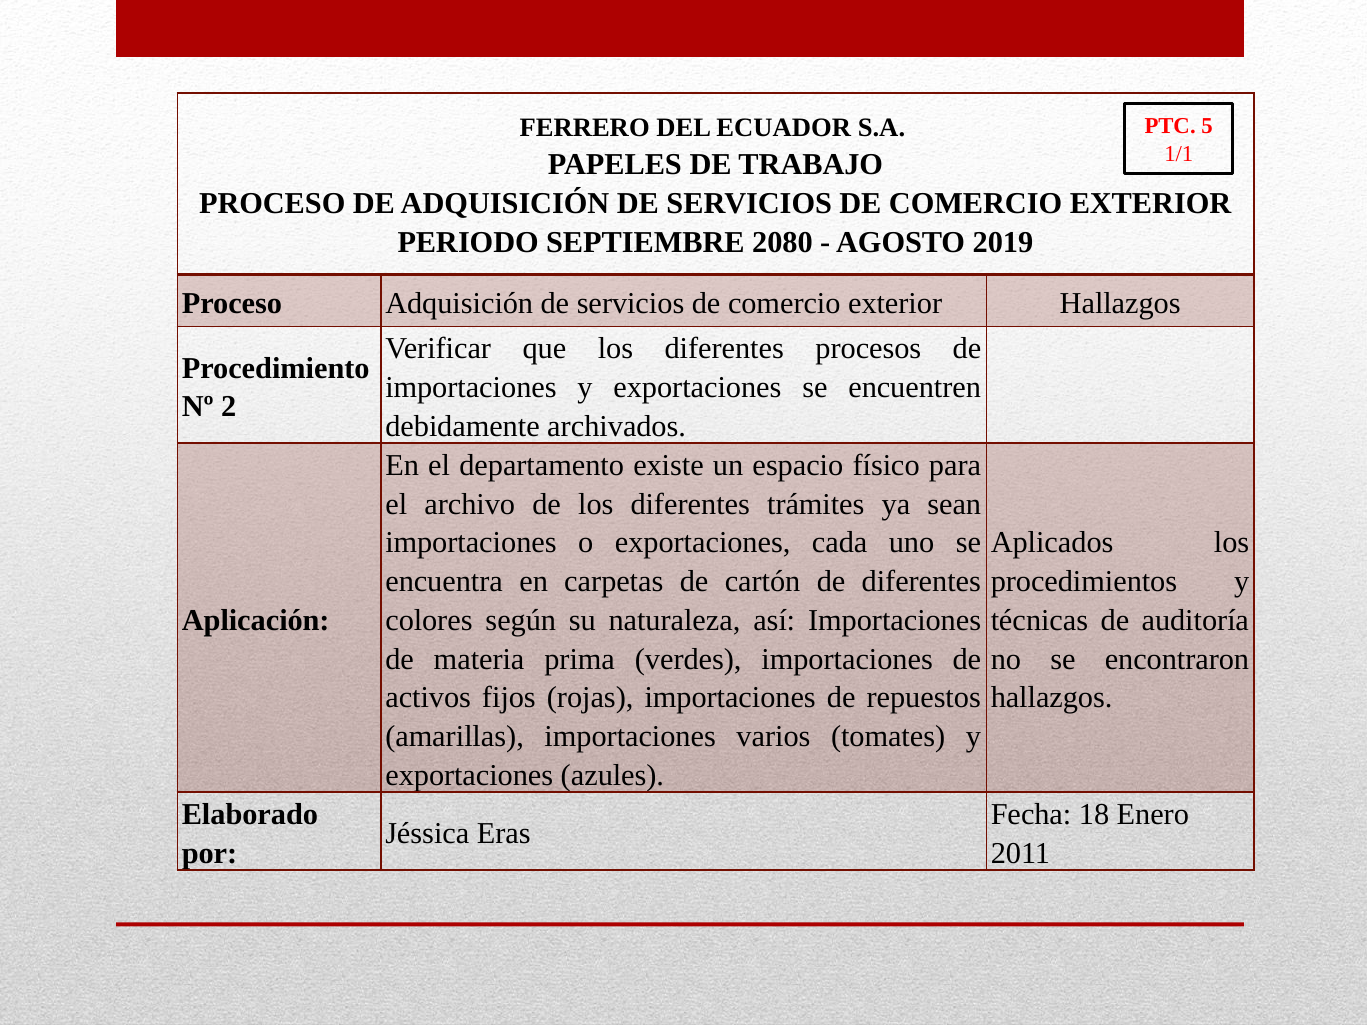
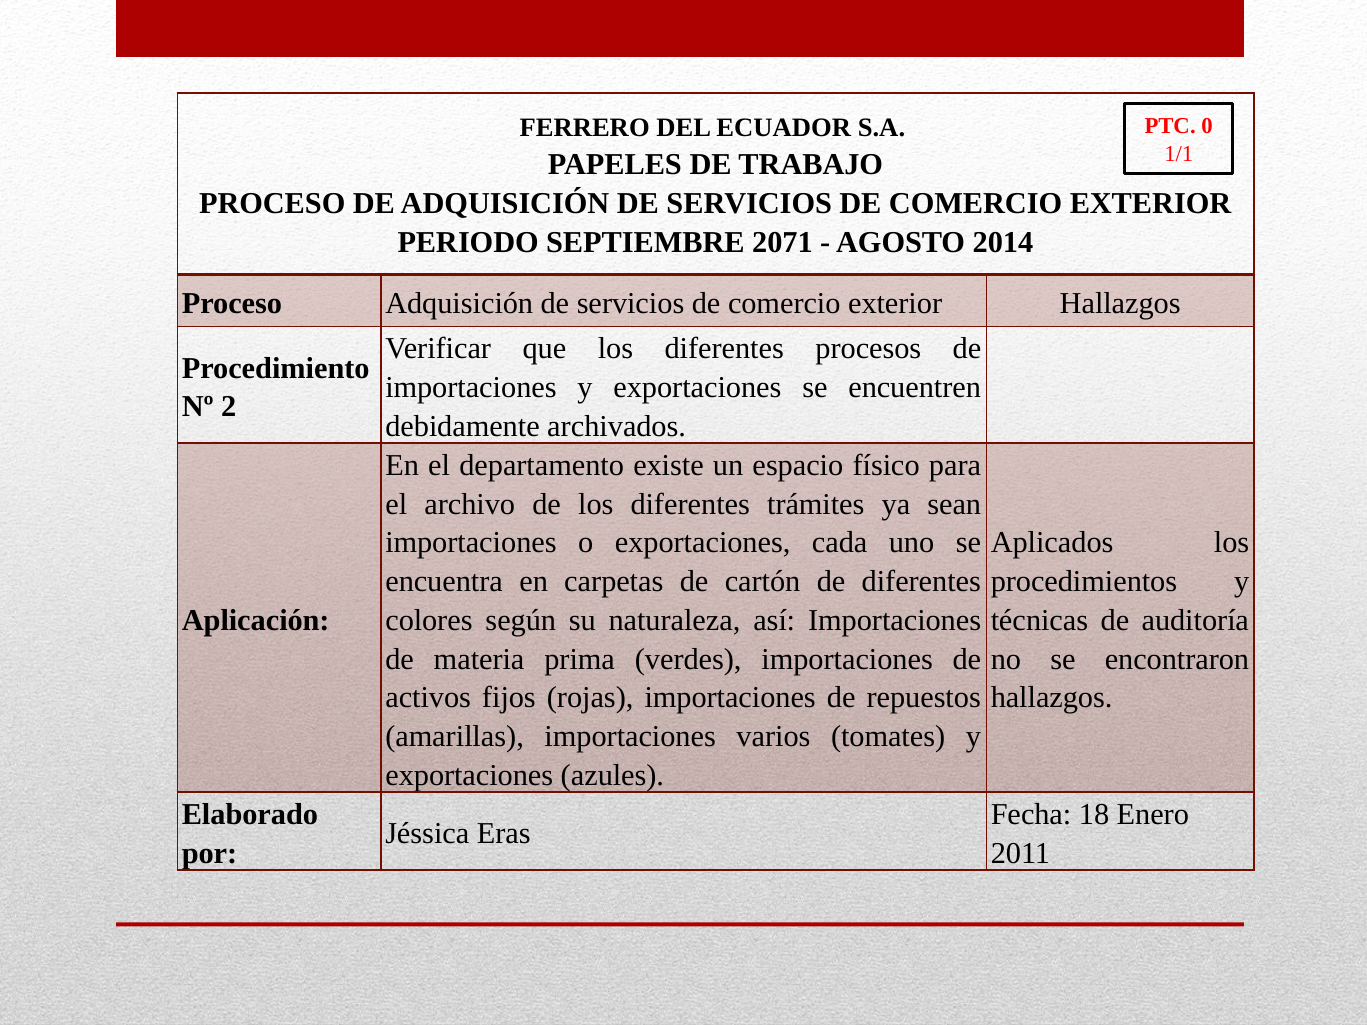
5: 5 -> 0
2080: 2080 -> 2071
2019: 2019 -> 2014
